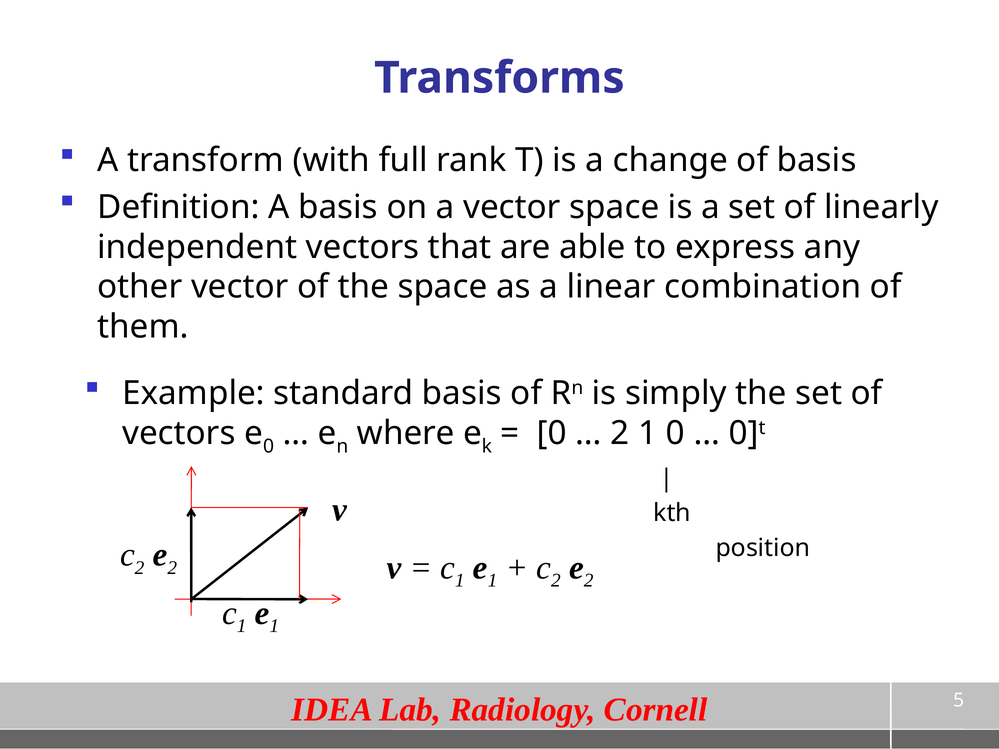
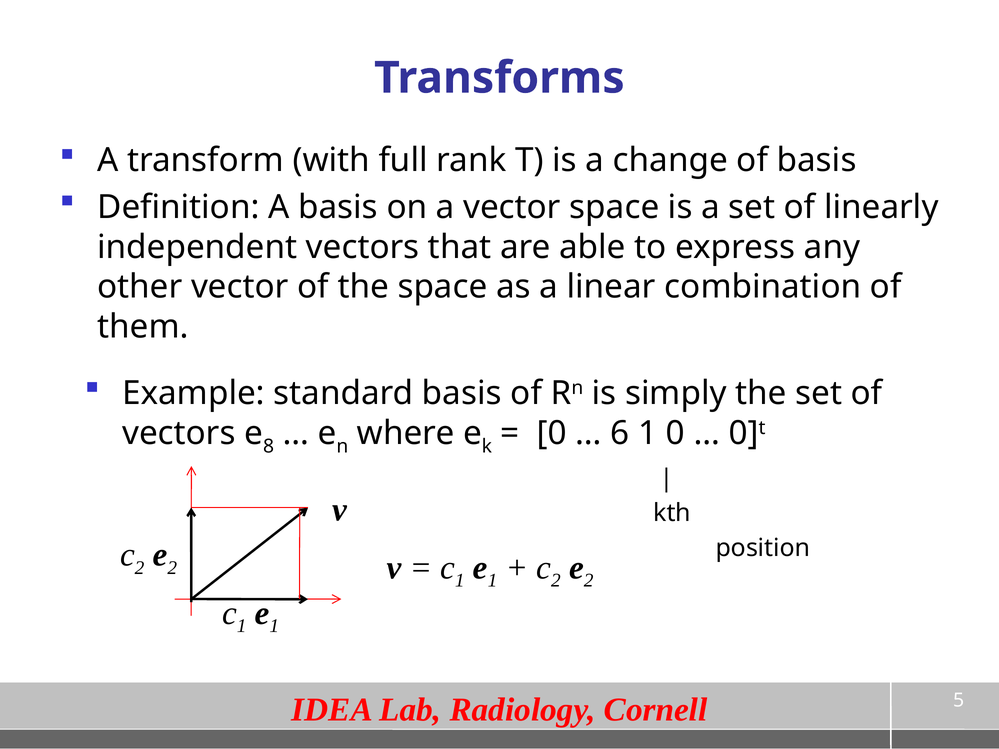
0 at (269, 447): 0 -> 8
2 at (620, 434): 2 -> 6
